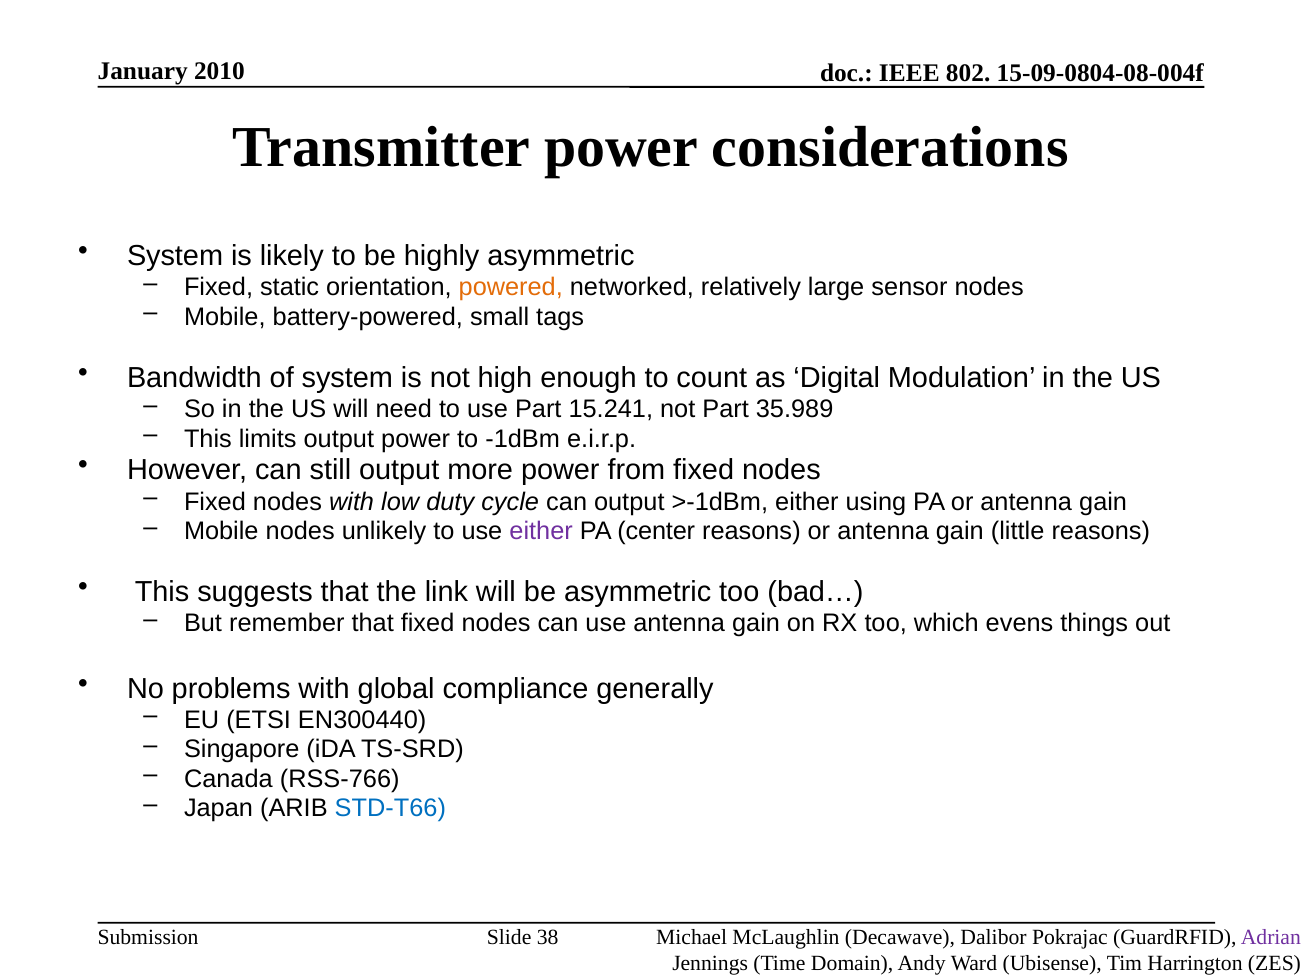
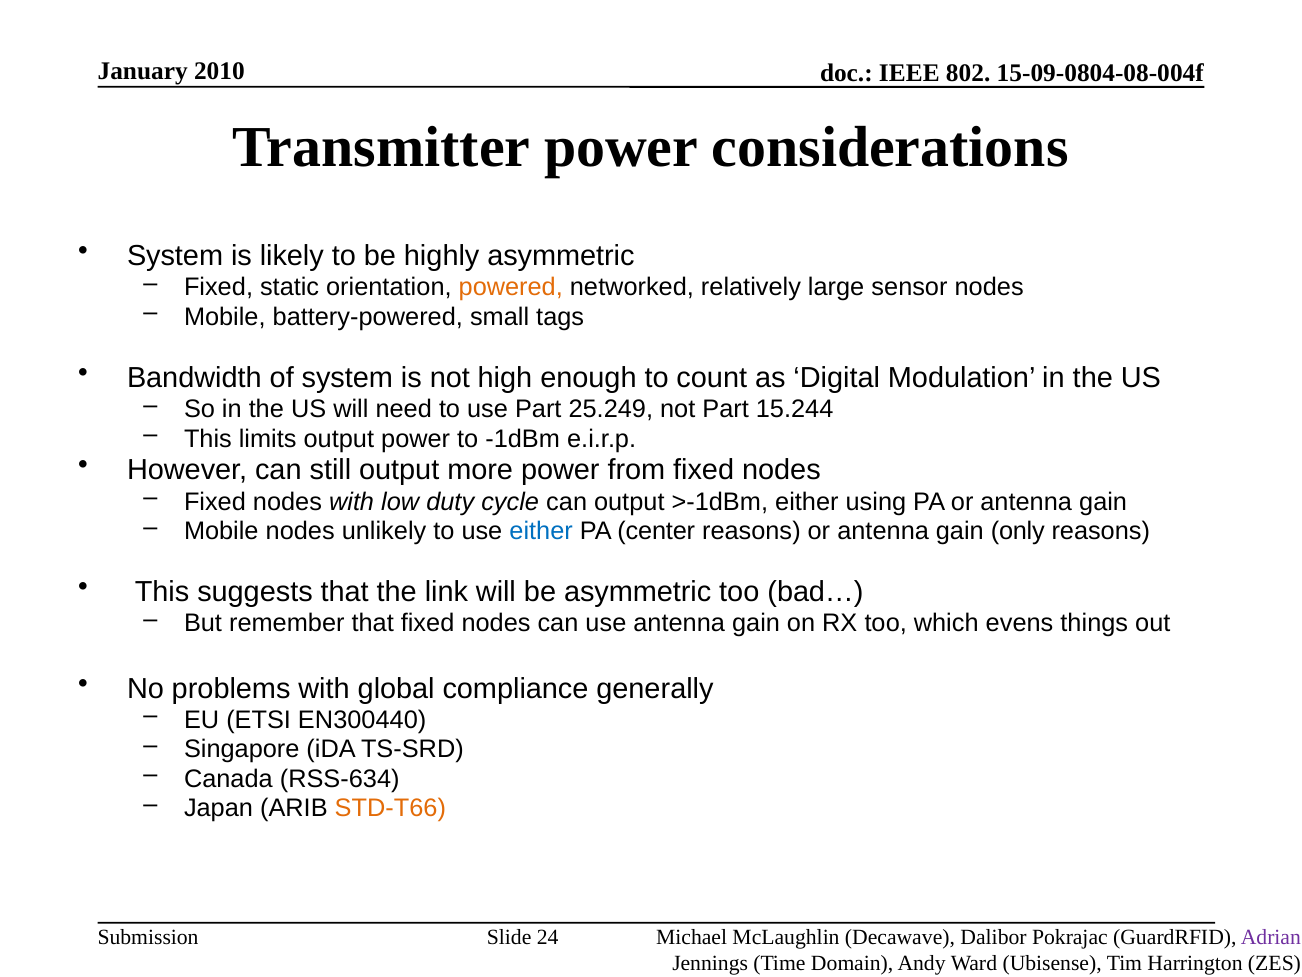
15.241: 15.241 -> 25.249
35.989: 35.989 -> 15.244
either at (541, 531) colour: purple -> blue
little: little -> only
RSS-766: RSS-766 -> RSS-634
STD-T66 colour: blue -> orange
38: 38 -> 24
